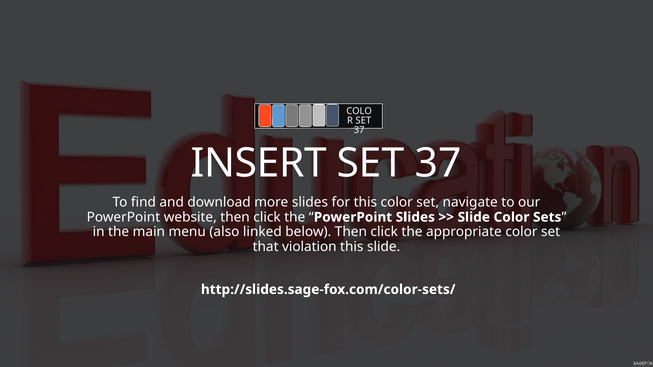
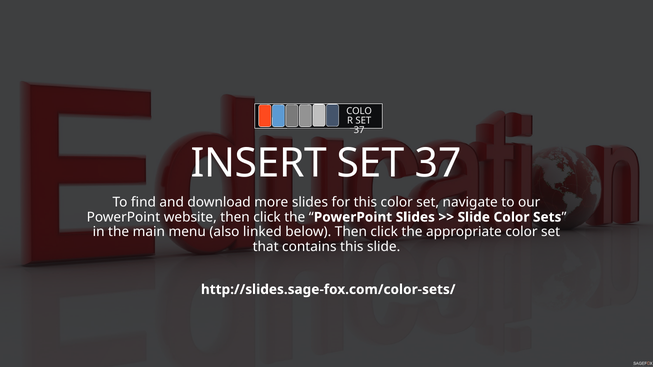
violation: violation -> contains
